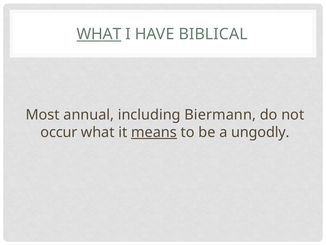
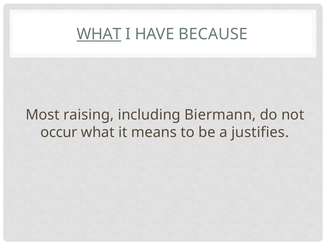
BIBLICAL: BIBLICAL -> BECAUSE
annual: annual -> raising
means underline: present -> none
ungodly: ungodly -> justifies
